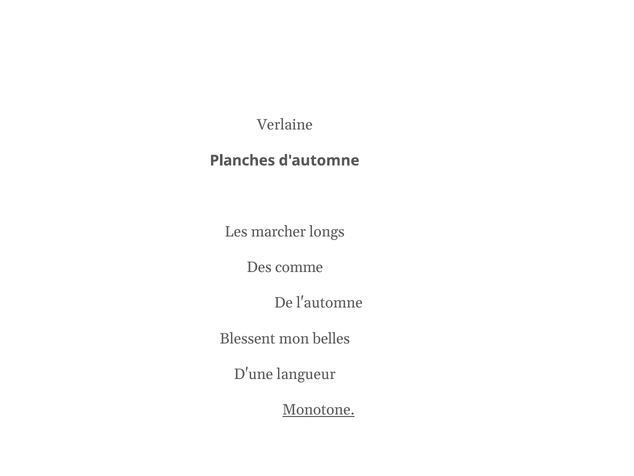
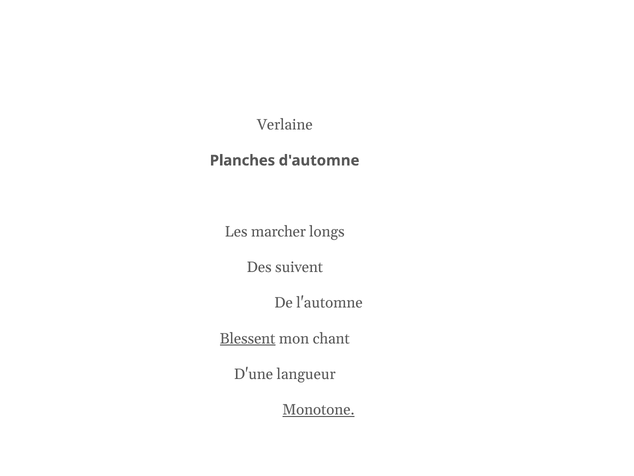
comme: comme -> suivent
Blessent underline: none -> present
belles: belles -> chant
